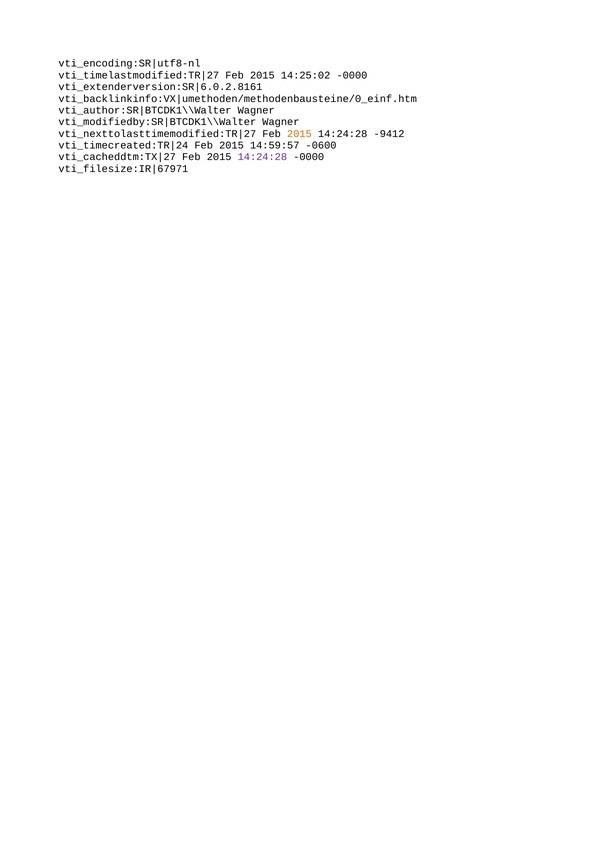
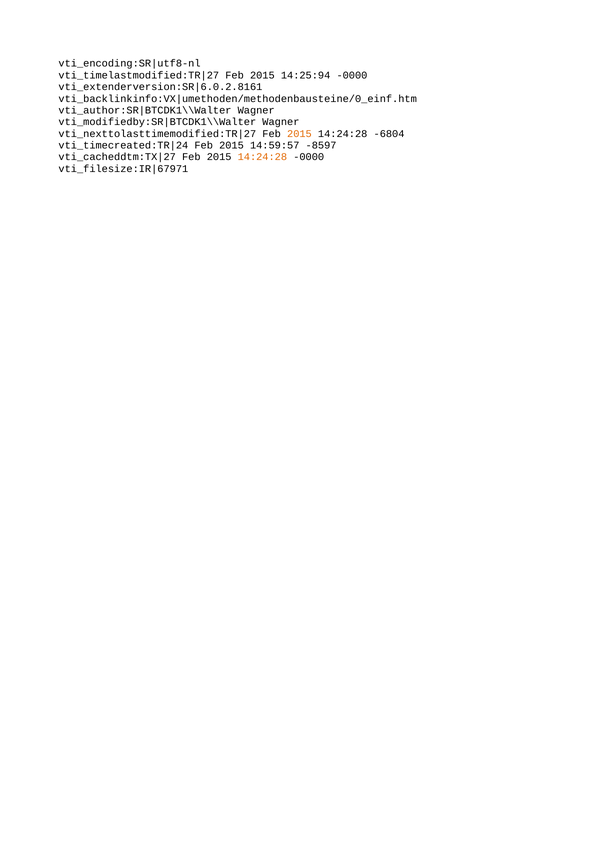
14:25:02: 14:25:02 -> 14:25:94
-9412: -9412 -> -6804
-0600: -0600 -> -8597
14:24:28 at (262, 157) colour: purple -> orange
